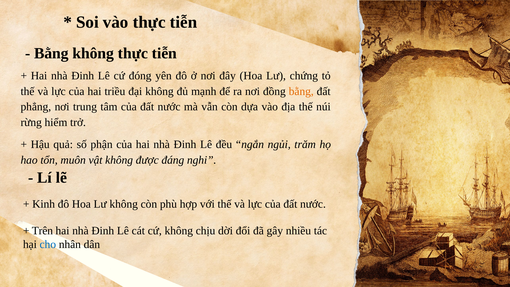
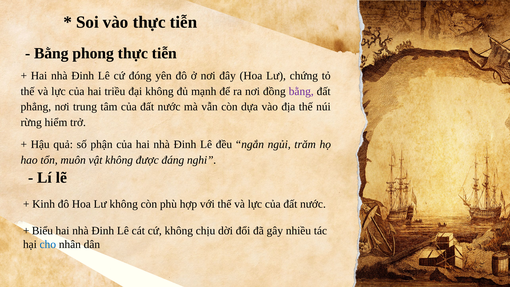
Bằng không: không -> phong
bằng at (301, 91) colour: orange -> purple
Trên: Trên -> Biểu
